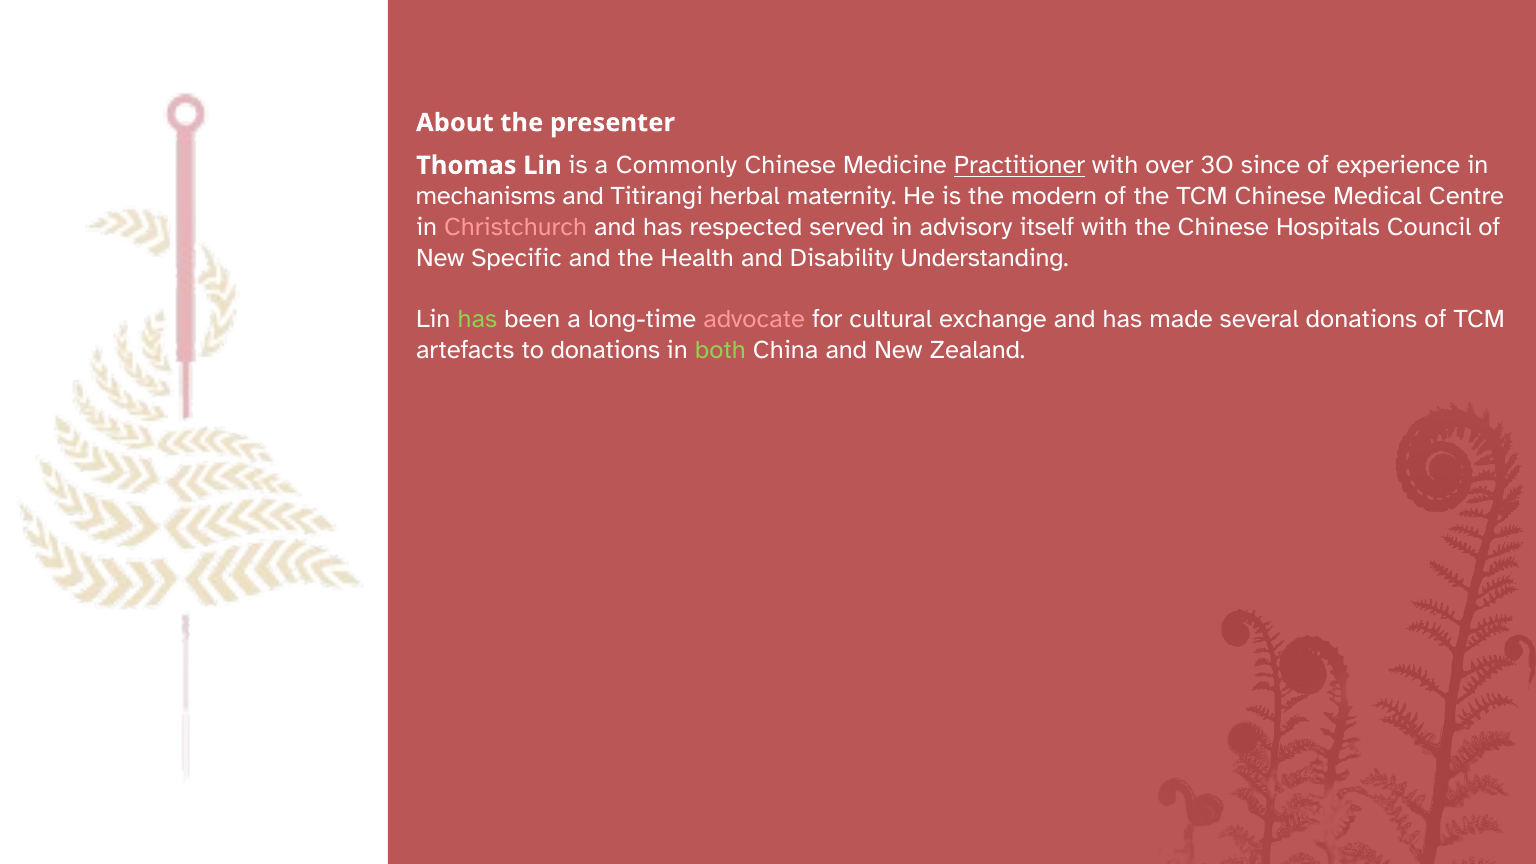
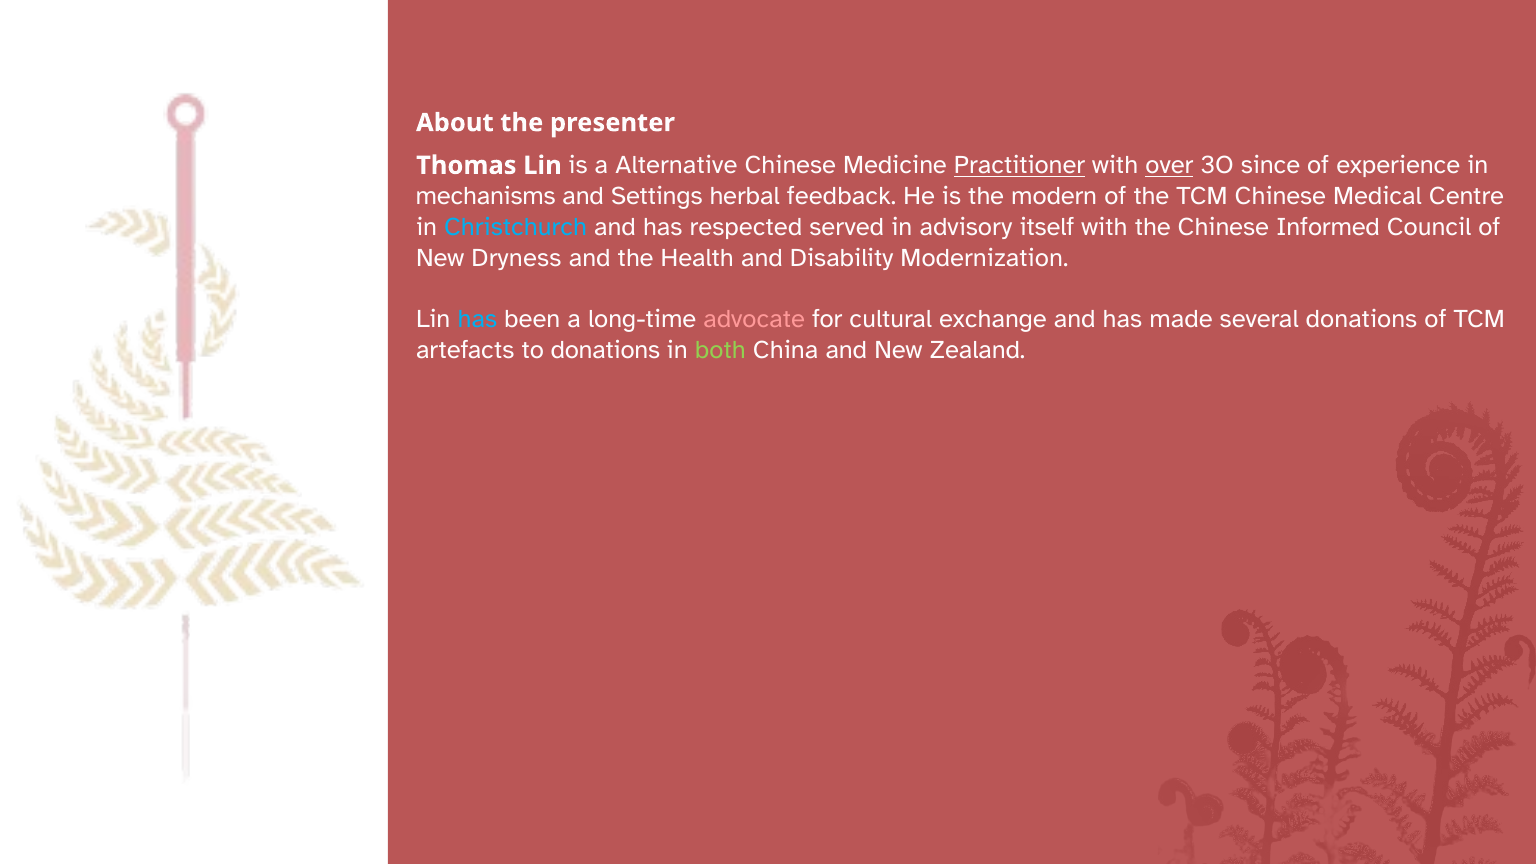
Commonly: Commonly -> Alternative
over underline: none -> present
Titirangi: Titirangi -> Settings
maternity: maternity -> feedback
Christchurch colour: pink -> light blue
Hospitals: Hospitals -> Informed
Specific: Specific -> Dryness
Understanding: Understanding -> Modernization
has at (477, 319) colour: light green -> light blue
